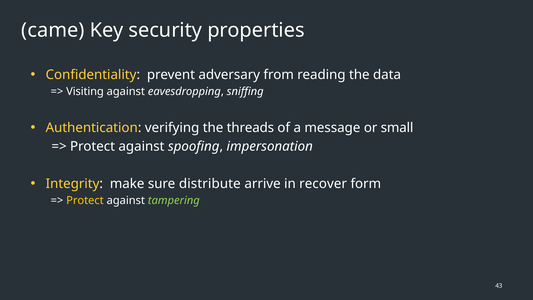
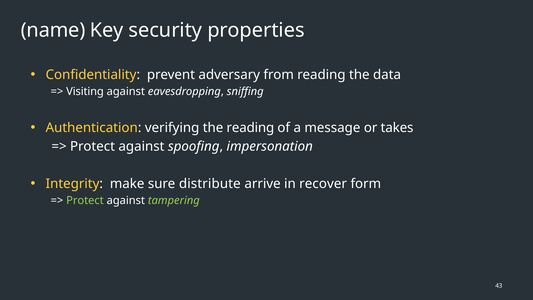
came: came -> name
the threads: threads -> reading
small: small -> takes
Protect at (85, 200) colour: yellow -> light green
